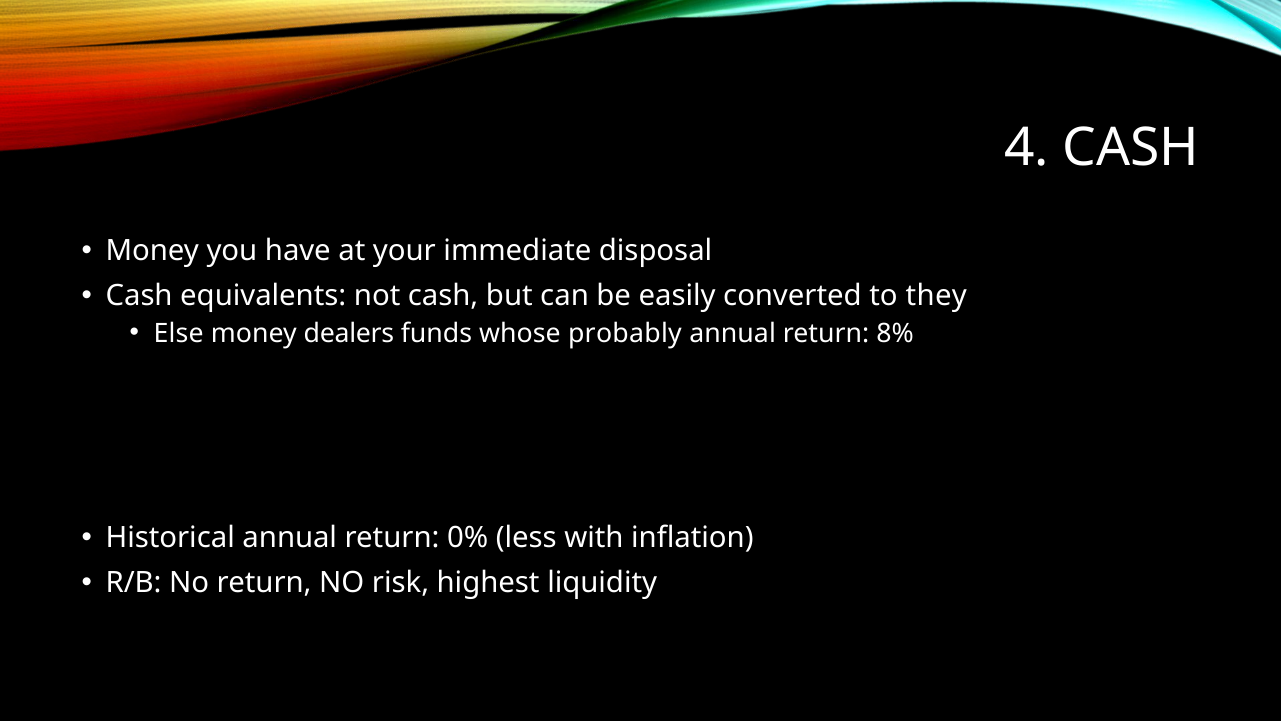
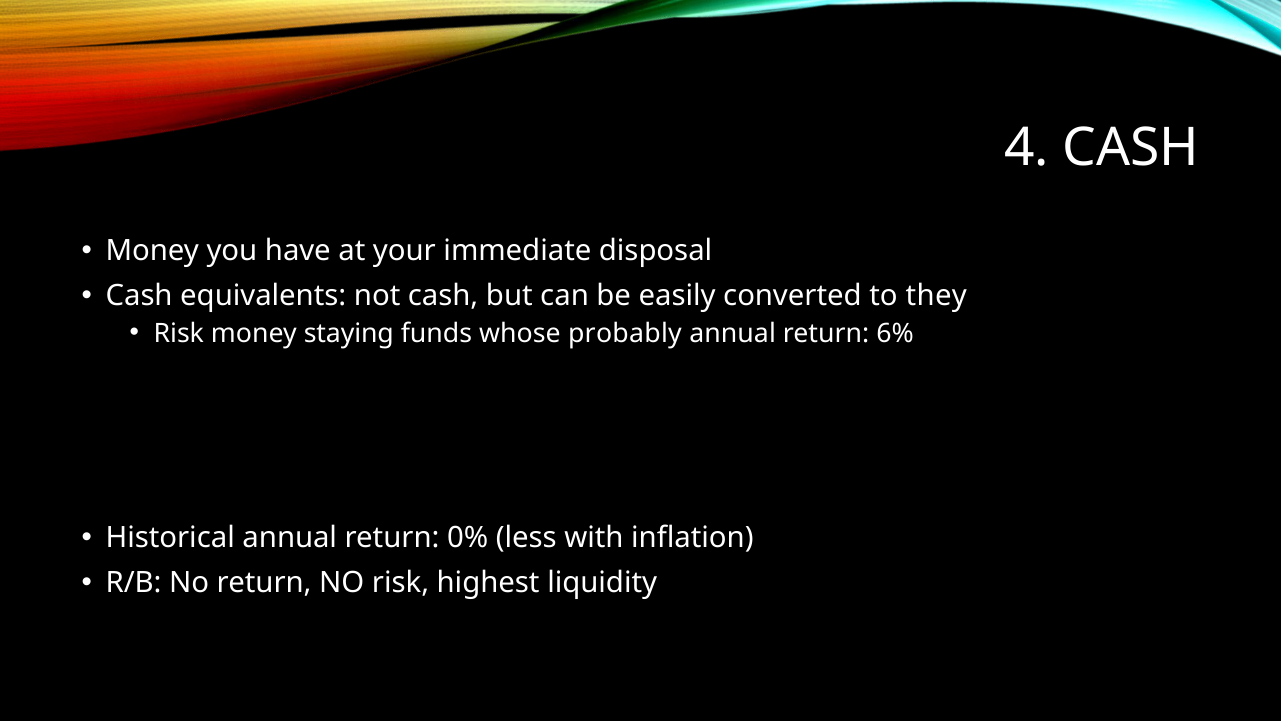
Else at (179, 333): Else -> Risk
dealers: dealers -> staying
8%: 8% -> 6%
